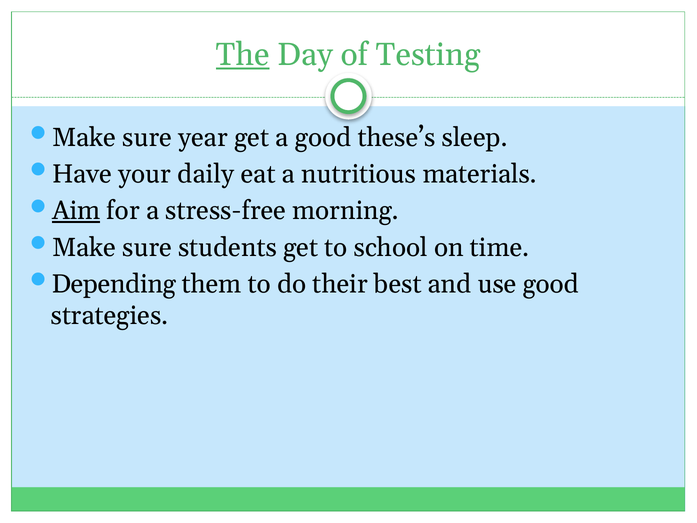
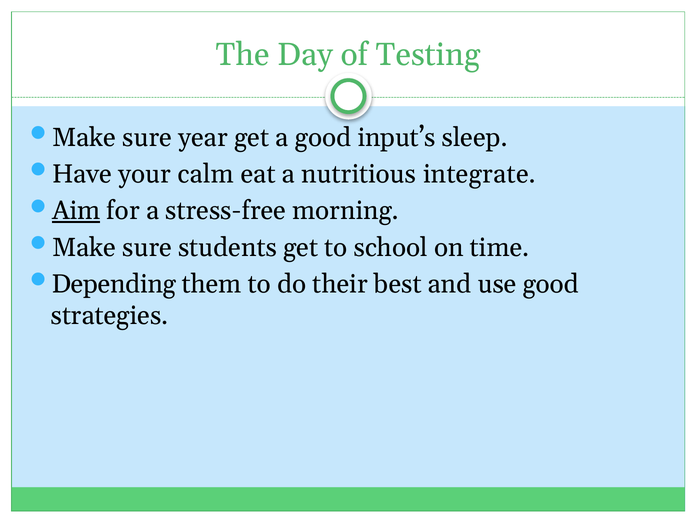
The underline: present -> none
these’s: these’s -> input’s
daily: daily -> calm
materials: materials -> integrate
